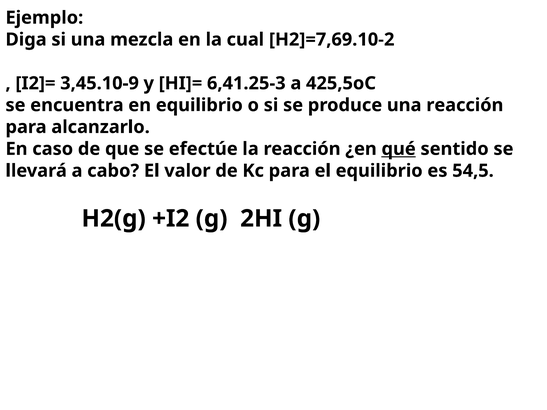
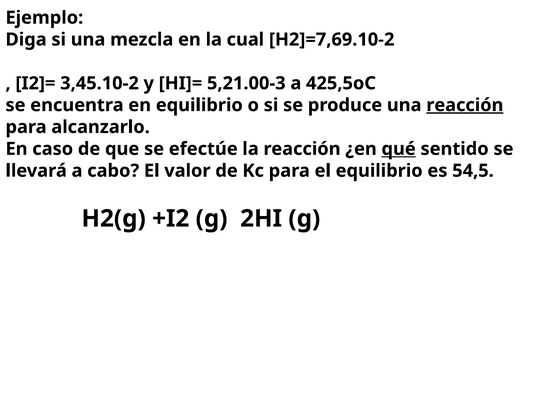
3,45.10-9: 3,45.10-9 -> 3,45.10-2
6,41.25-3: 6,41.25-3 -> 5,21.00-3
reacción at (465, 105) underline: none -> present
